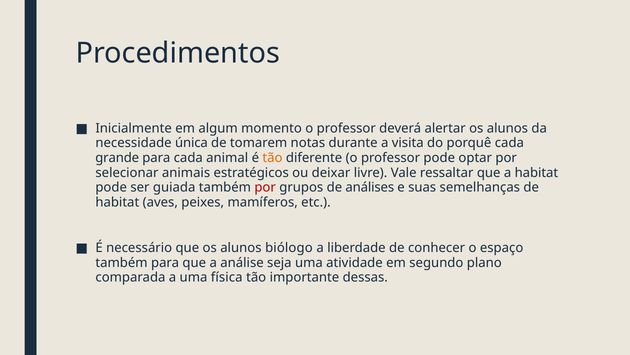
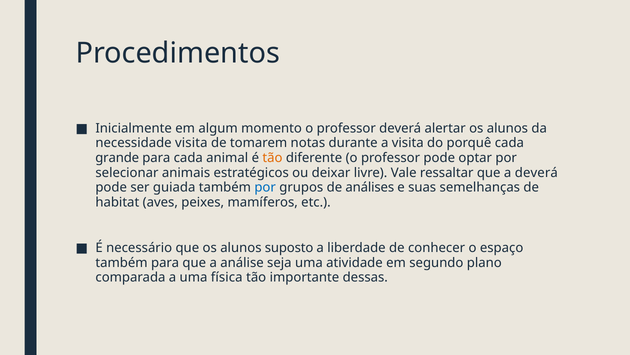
necessidade única: única -> visita
a habitat: habitat -> deverá
por at (265, 187) colour: red -> blue
biólogo: biólogo -> suposto
